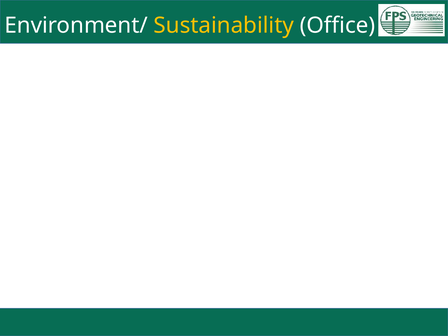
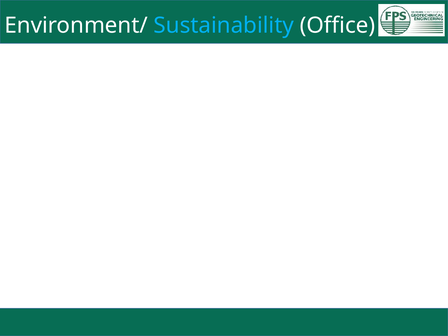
Sustainability colour: yellow -> light blue
